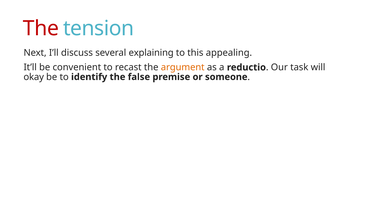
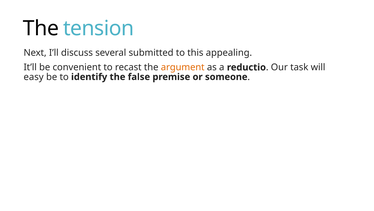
The at (41, 28) colour: red -> black
explaining: explaining -> submitted
okay: okay -> easy
